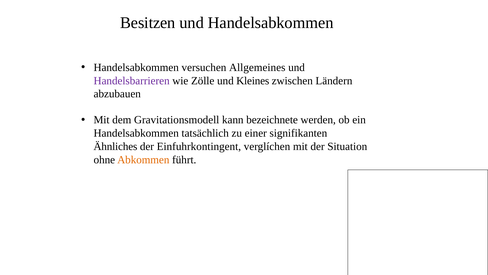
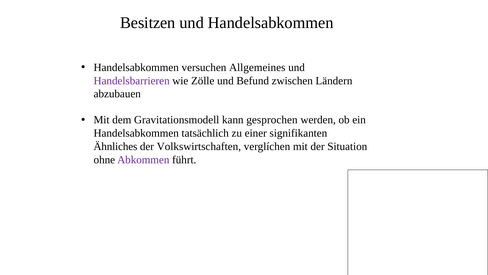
Kleines: Kleines -> Befund
bezeichnete: bezeichnete -> gesprochen
Einfuhrkontingent: Einfuhrkontingent -> Volkswirtschaften
Abkommen colour: orange -> purple
